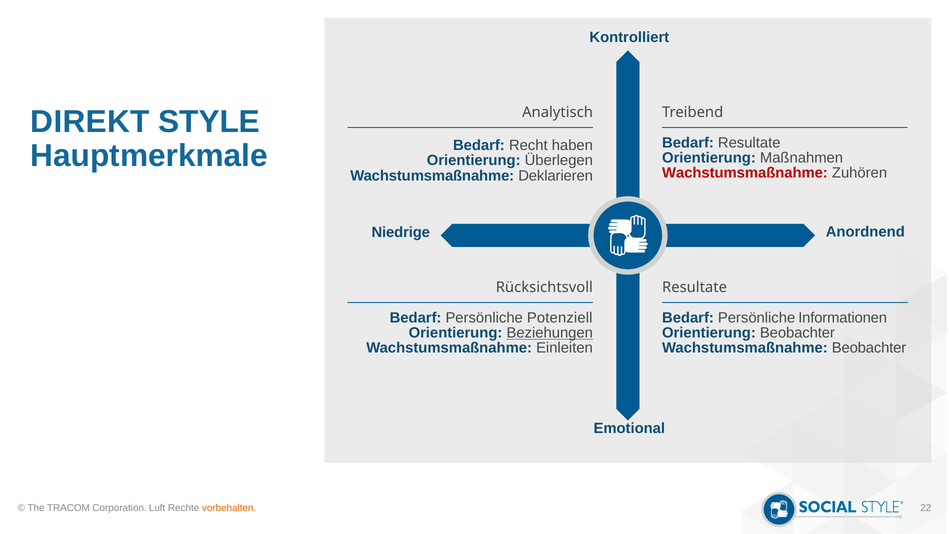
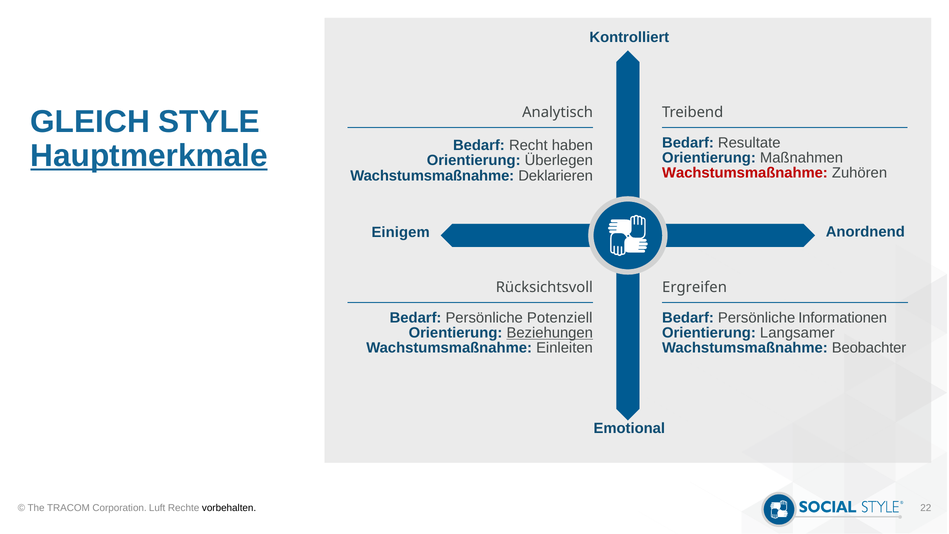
DIREKT: DIREKT -> GLEICH
Hauptmerkmale underline: none -> present
Niedrige: Niedrige -> Einigem
Resultate at (695, 287): Resultate -> Ergreifen
Orientierung Beobachter: Beobachter -> Langsamer
vorbehalten colour: orange -> black
